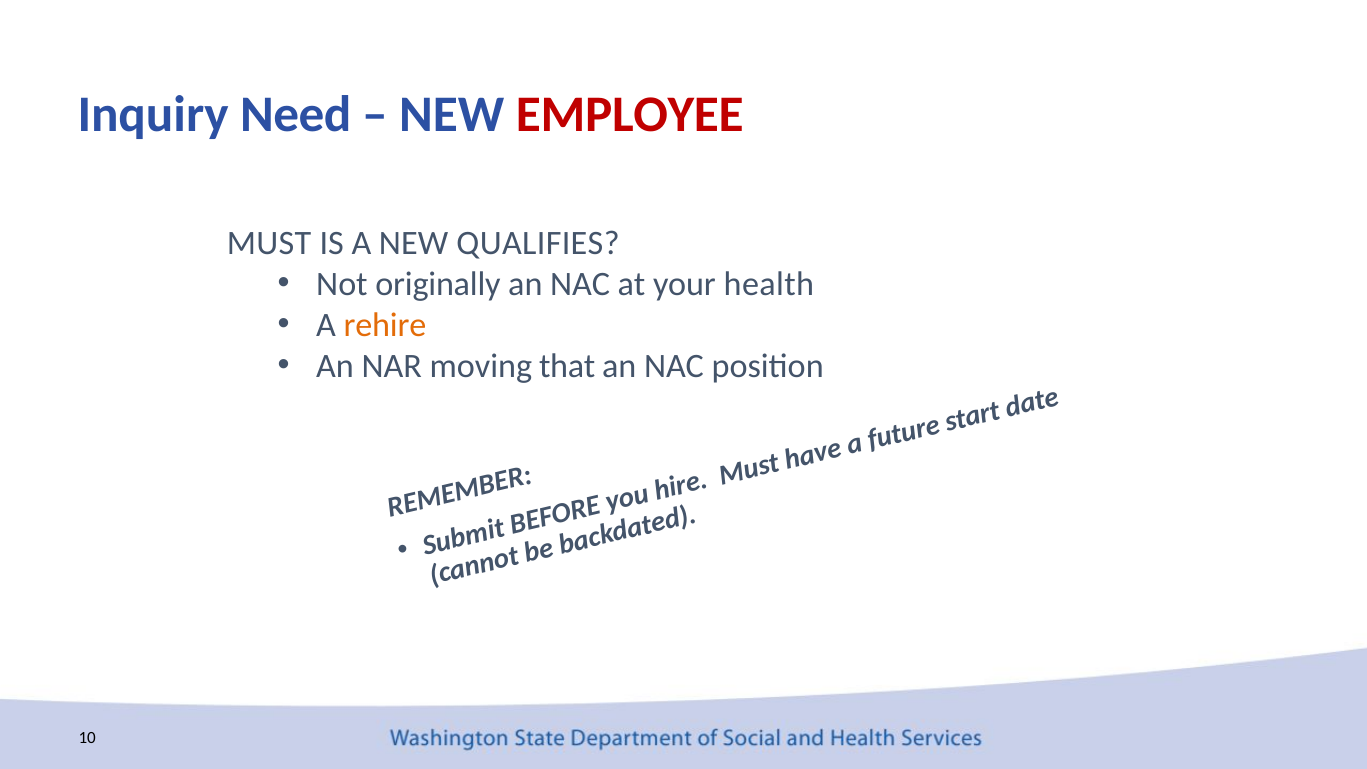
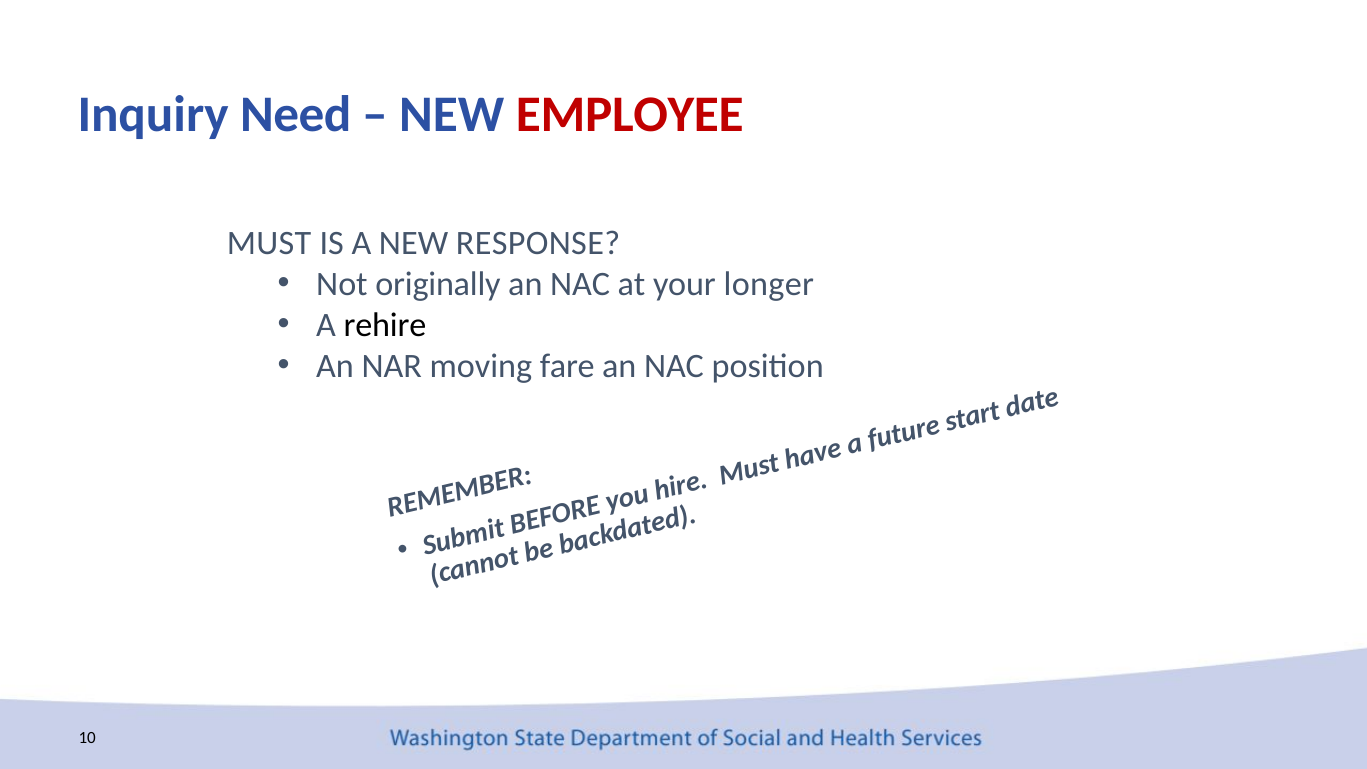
QUALIFIES: QUALIFIES -> RESPONSE
health: health -> longer
rehire colour: orange -> black
that: that -> fare
